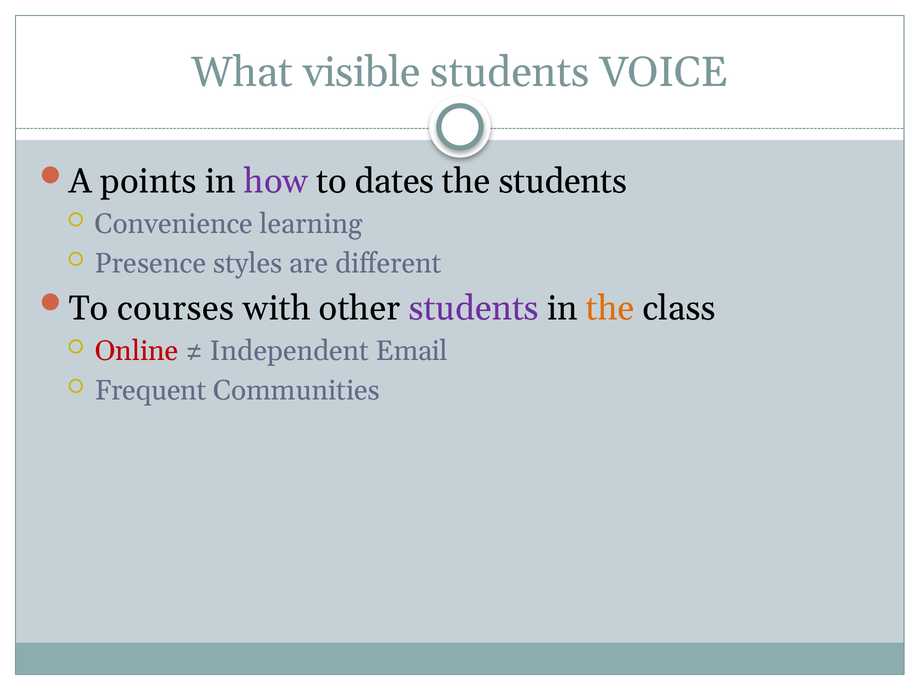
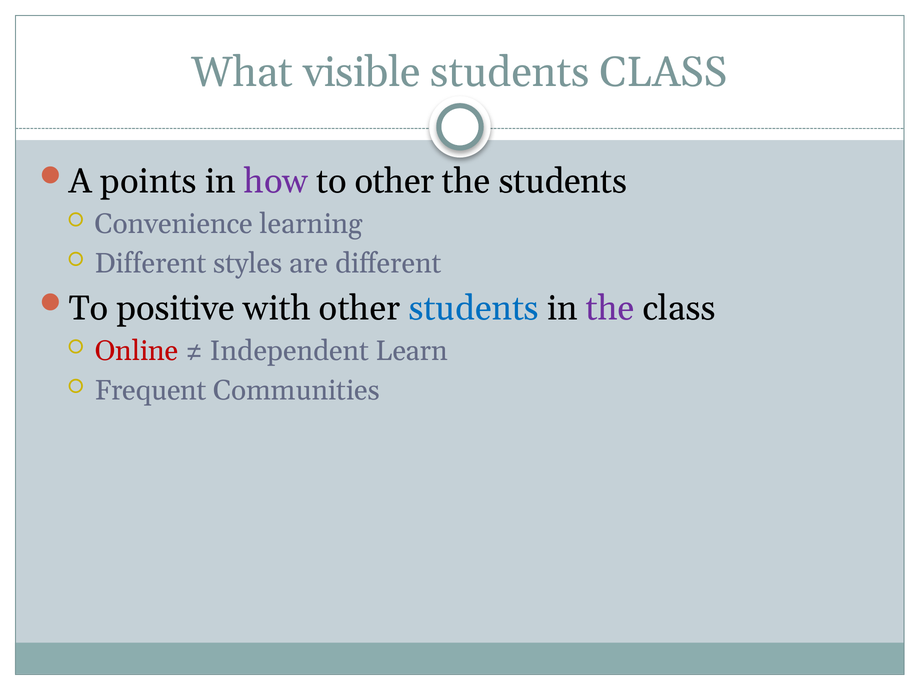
students VOICE: VOICE -> CLASS
to dates: dates -> other
Presence at (150, 263): Presence -> Different
courses: courses -> positive
students at (474, 308) colour: purple -> blue
the at (610, 308) colour: orange -> purple
Email: Email -> Learn
